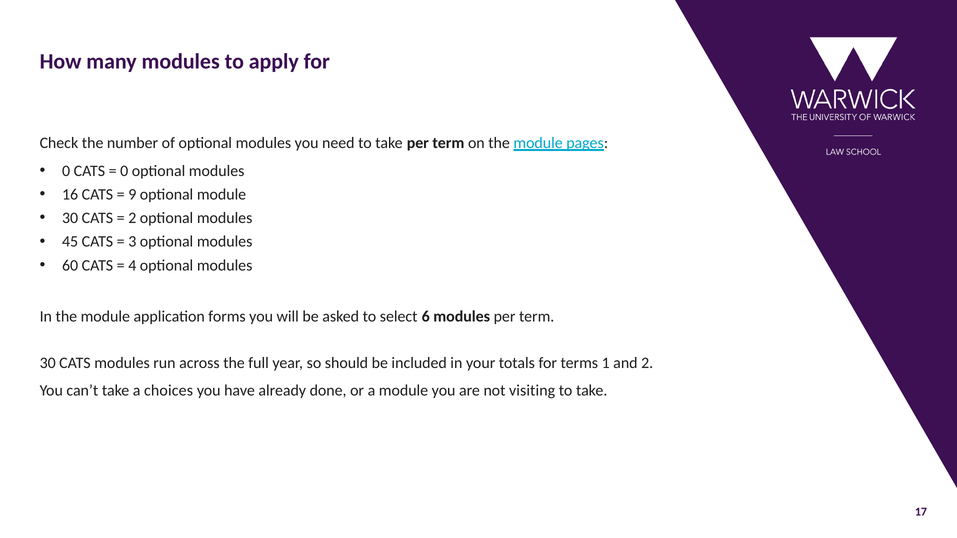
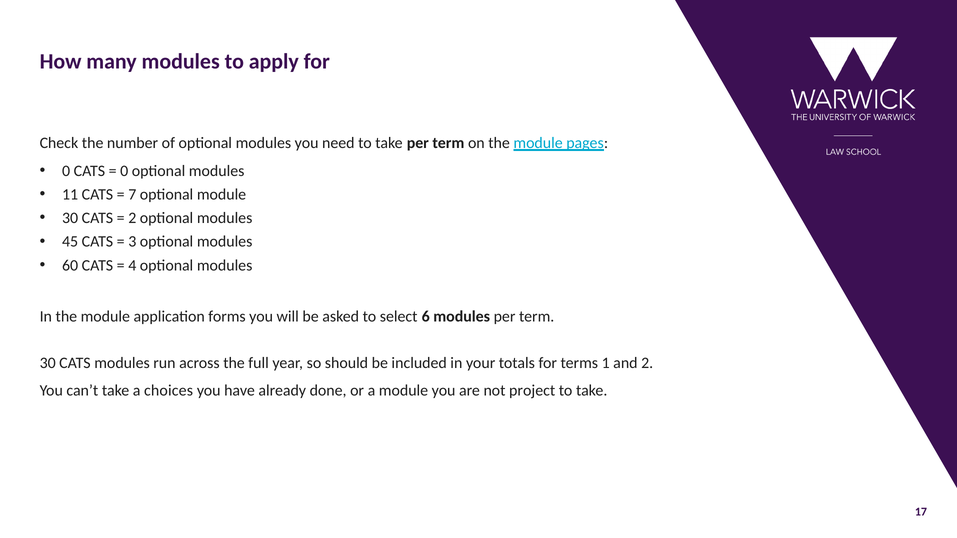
16: 16 -> 11
9: 9 -> 7
visiting: visiting -> project
